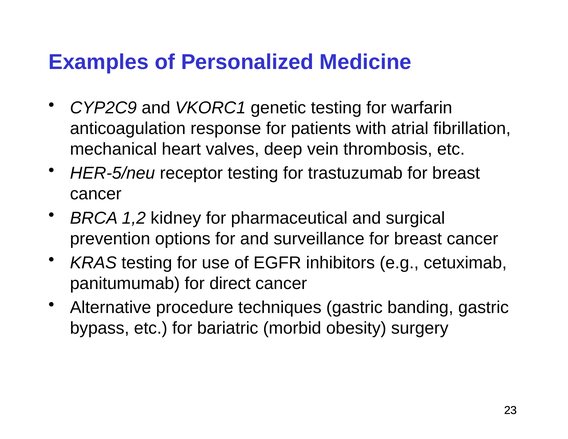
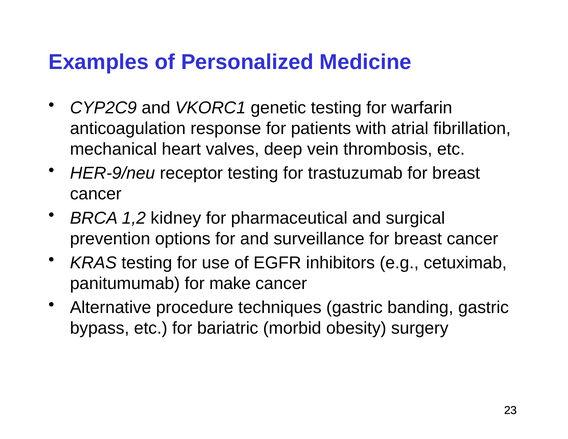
HER-5/neu: HER-5/neu -> HER-9/neu
direct: direct -> make
